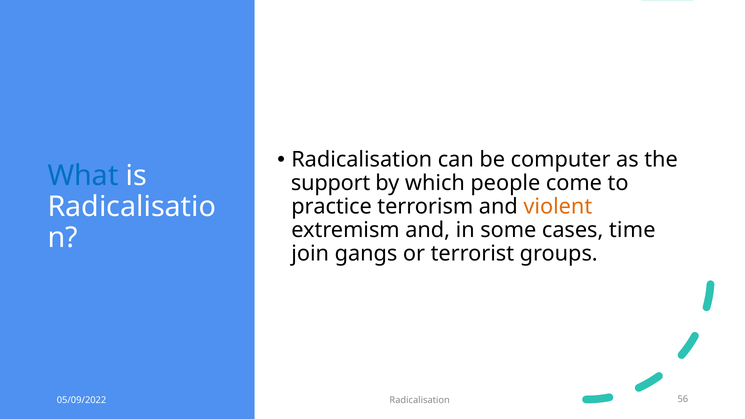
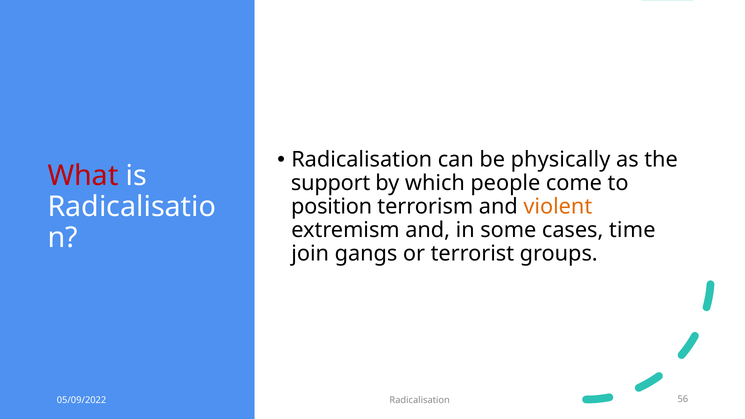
computer: computer -> physically
What colour: blue -> red
practice: practice -> position
